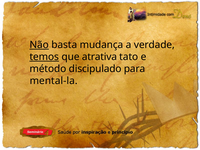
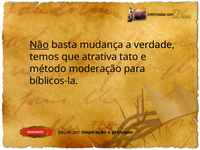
temos underline: present -> none
discipulado: discipulado -> moderação
mental-la: mental-la -> bíblicos-la
